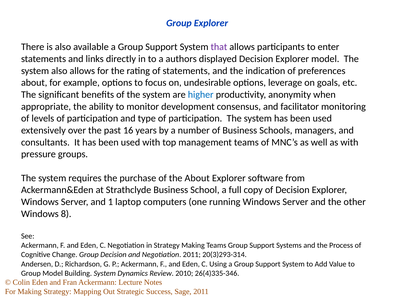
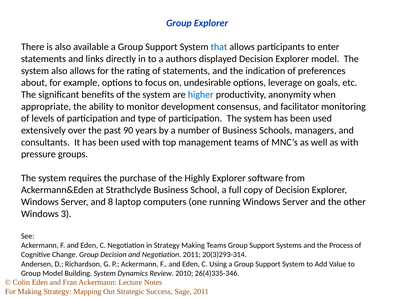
that colour: purple -> blue
16: 16 -> 90
the About: About -> Highly
1: 1 -> 8
8: 8 -> 3
